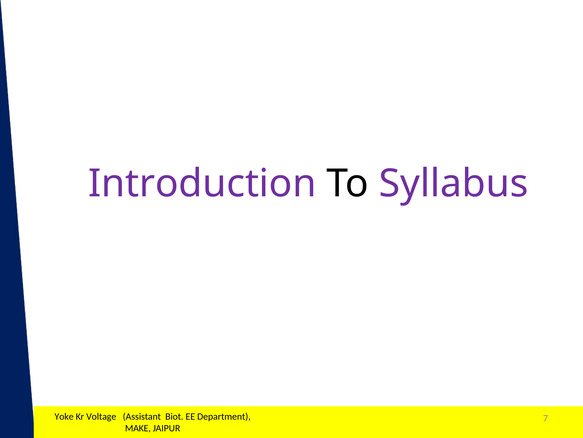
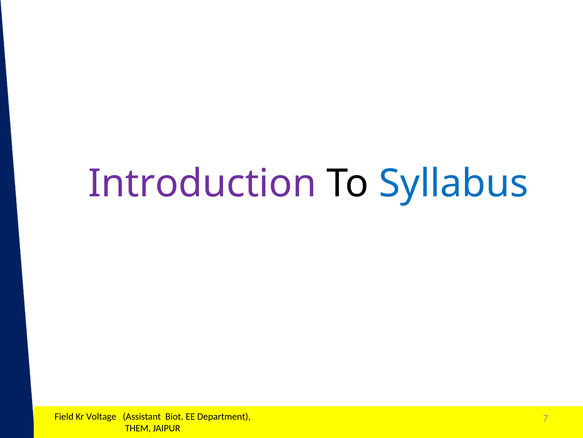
Syllabus colour: purple -> blue
Yoke: Yoke -> Field
MAKE: MAKE -> THEM
